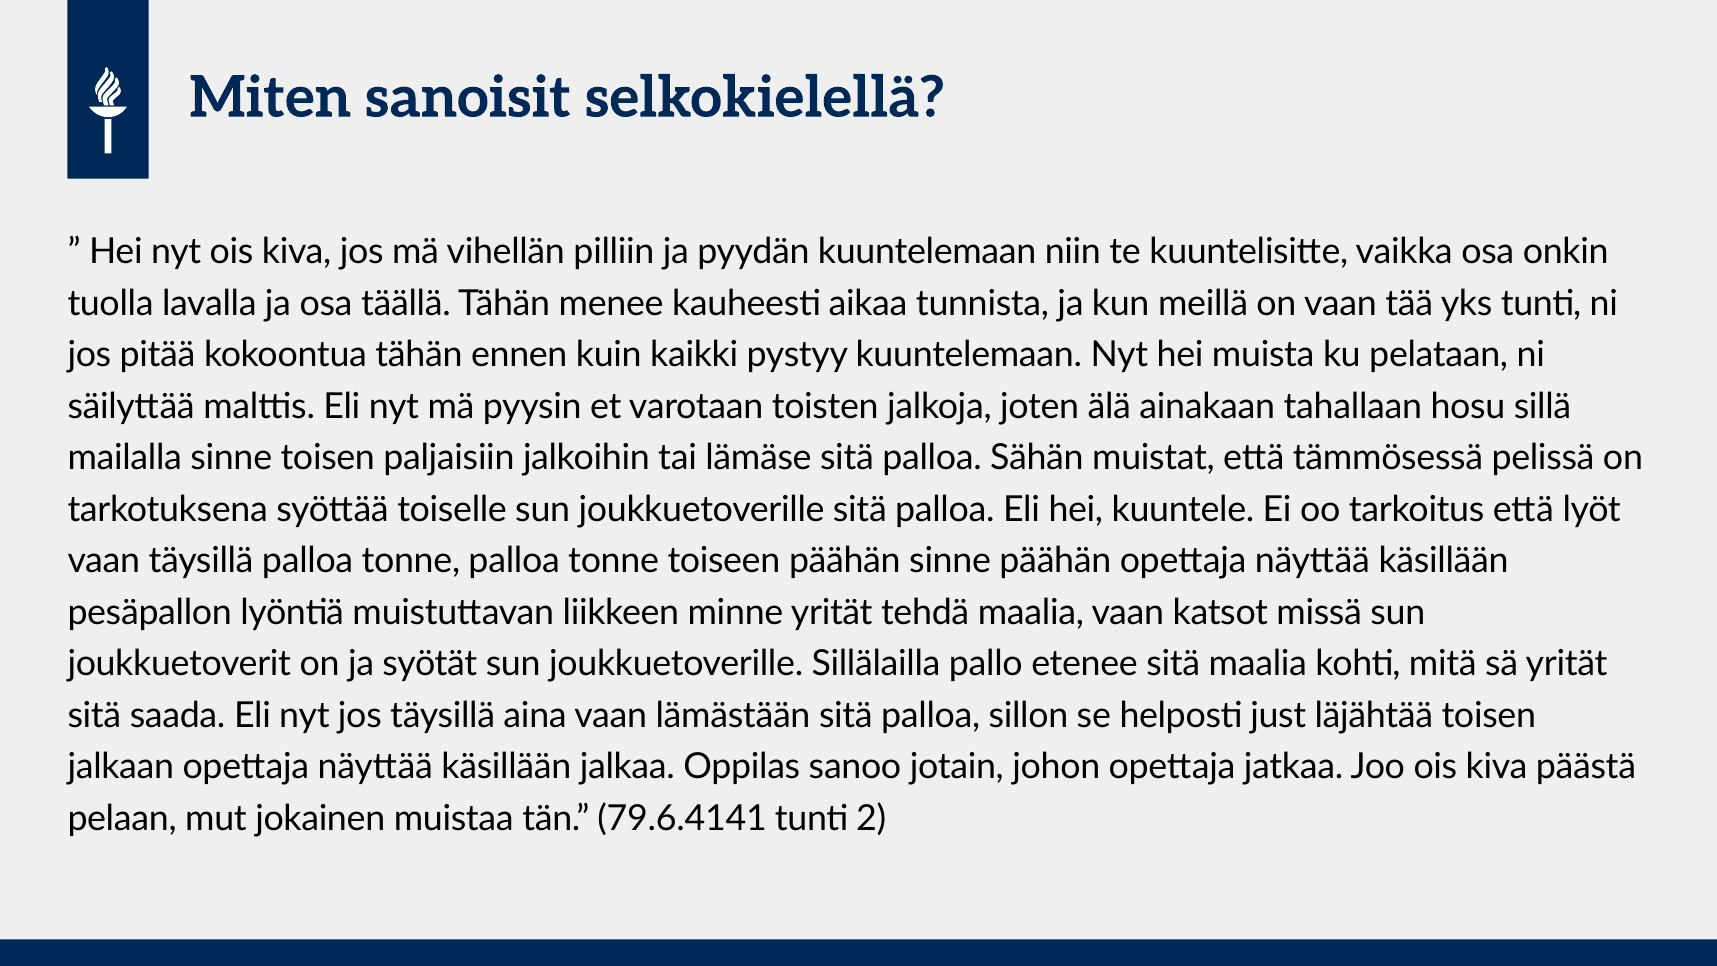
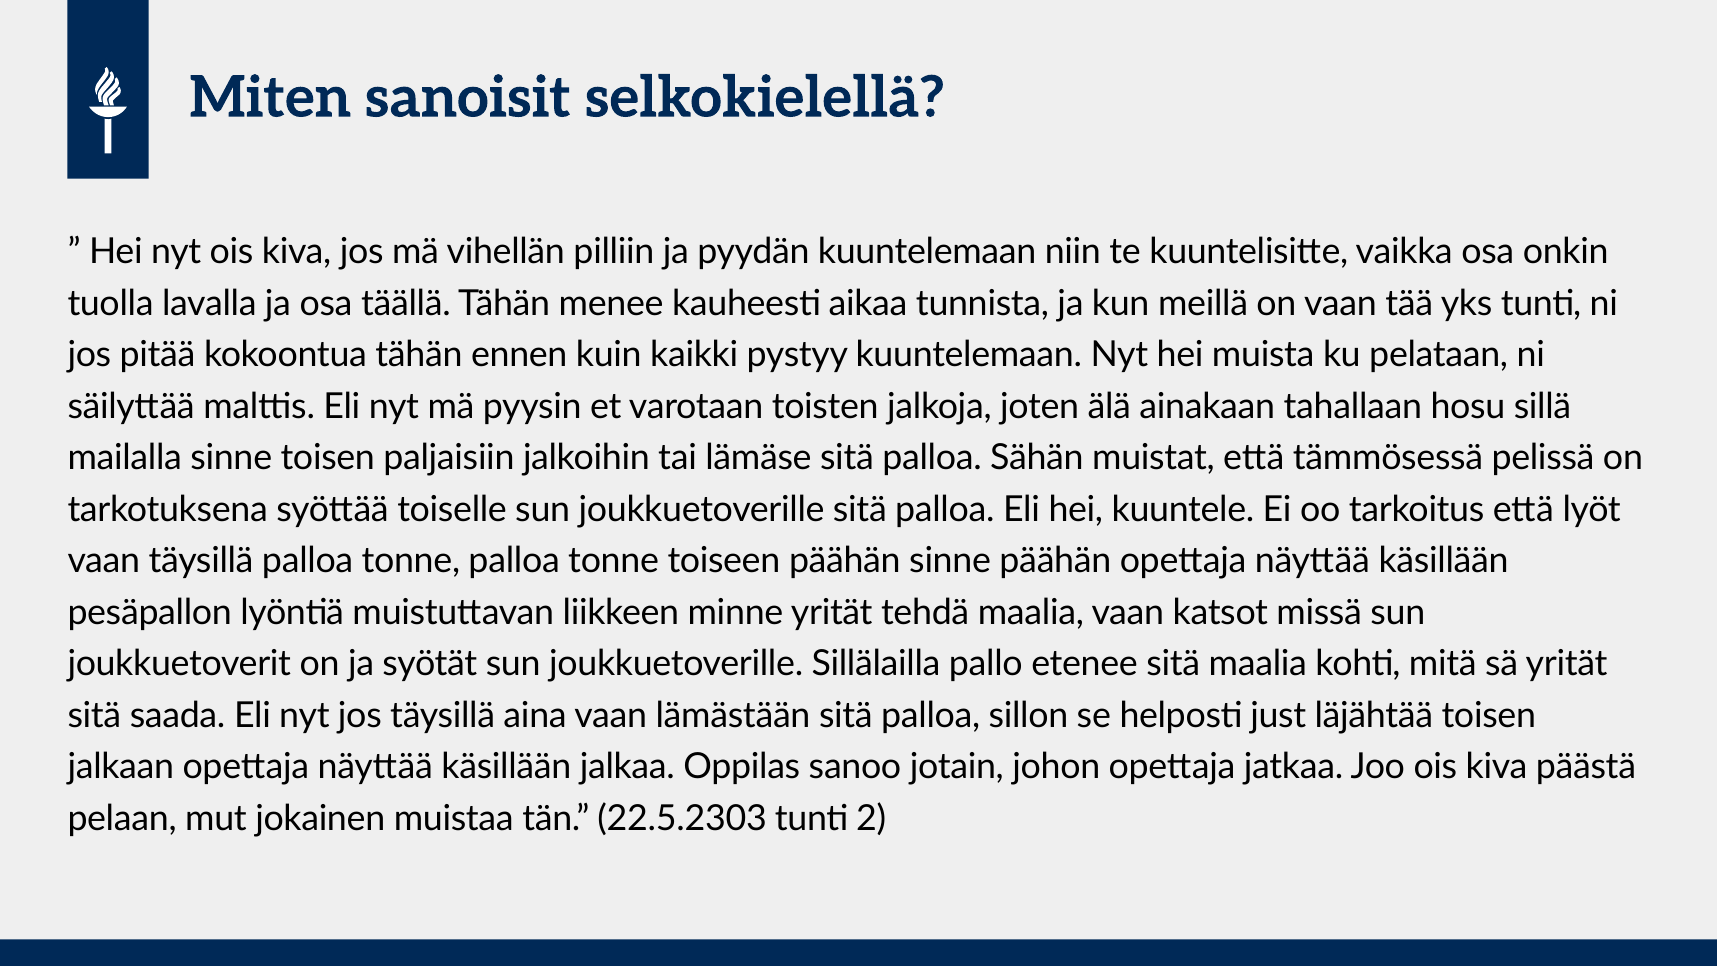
79.6.4141: 79.6.4141 -> 22.5.2303
